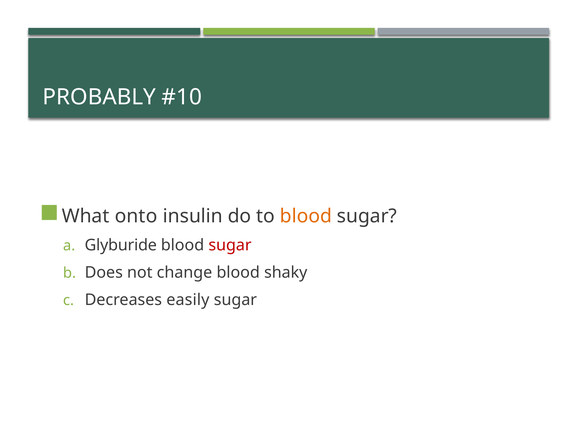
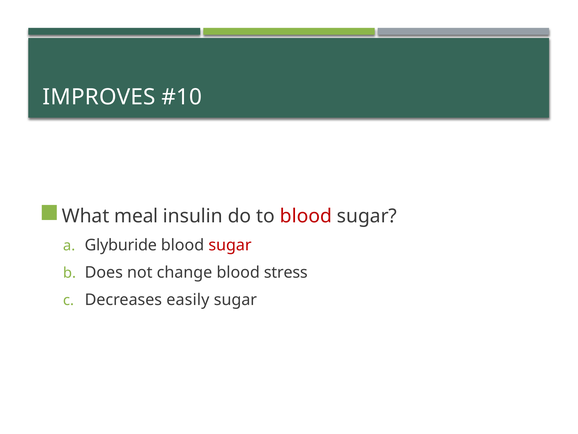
PROBABLY: PROBABLY -> IMPROVES
onto: onto -> meal
blood at (306, 216) colour: orange -> red
shaky: shaky -> stress
